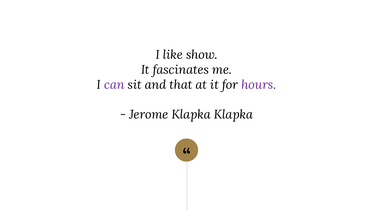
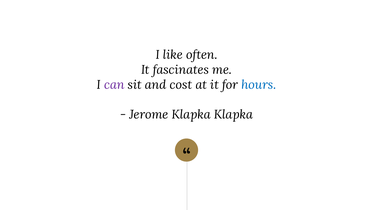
show: show -> often
that: that -> cost
hours colour: purple -> blue
